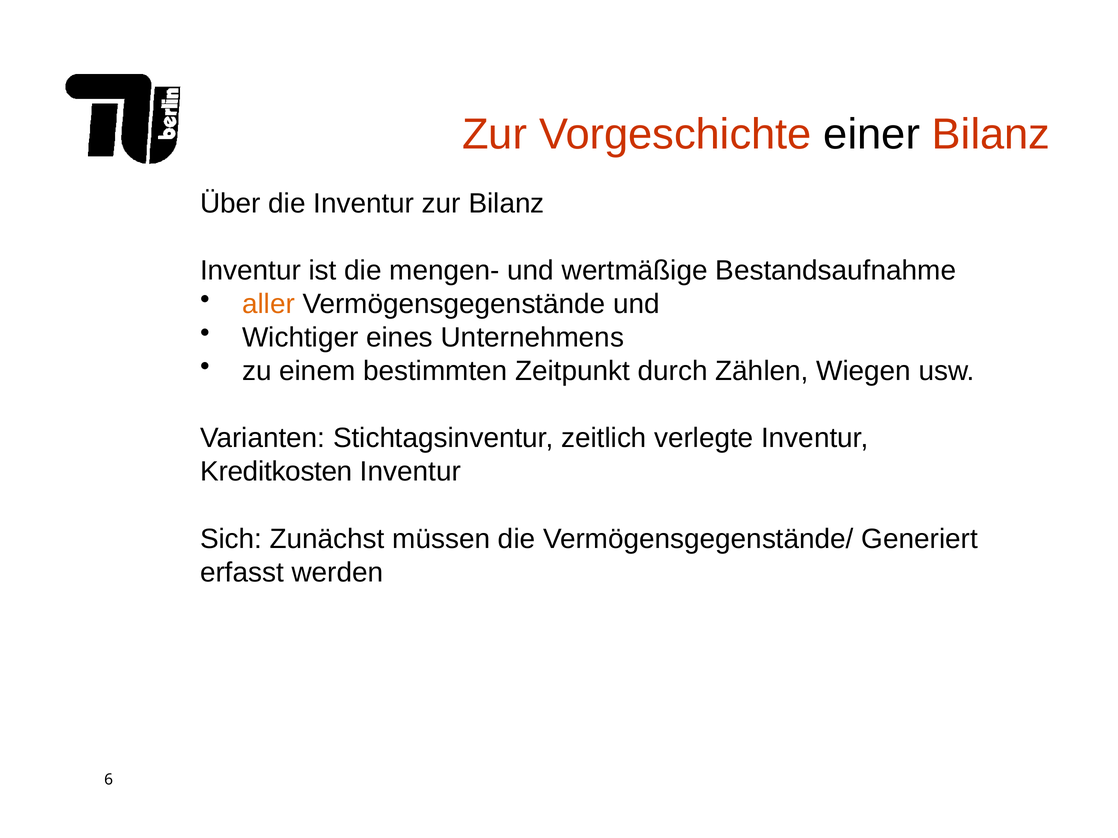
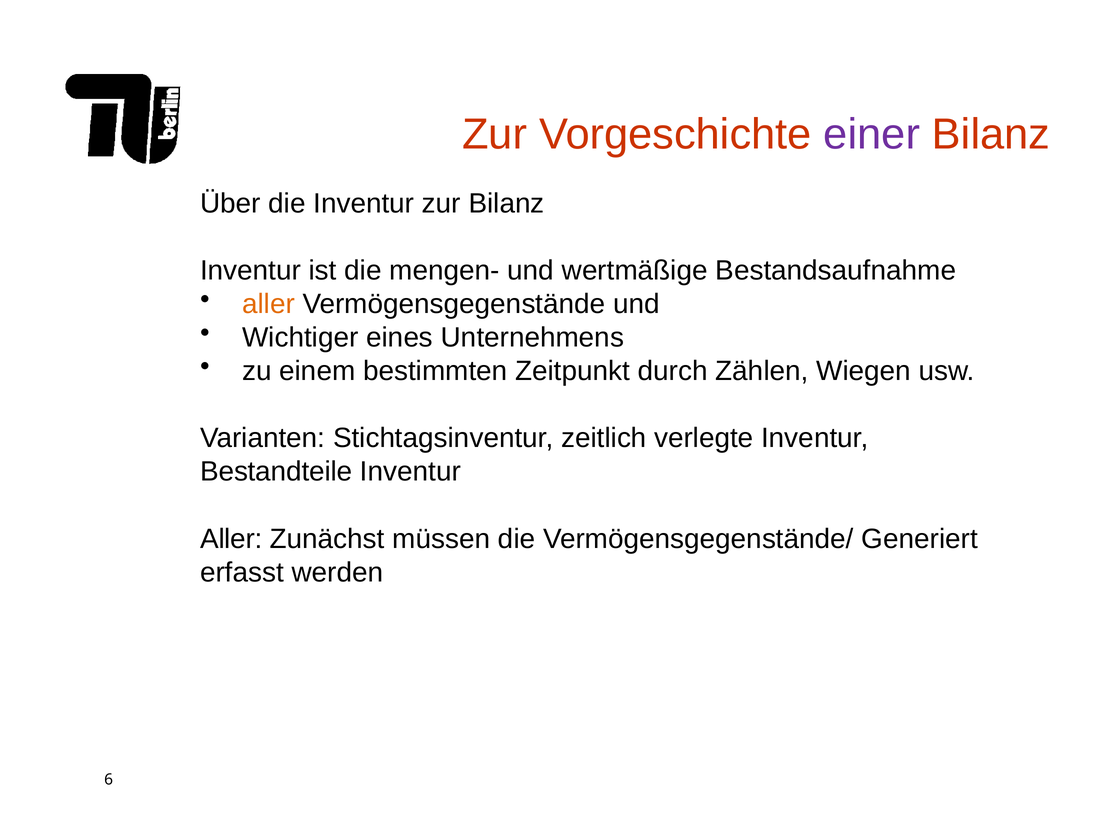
einer colour: black -> purple
Kreditkosten: Kreditkosten -> Bestandteile
Sich at (231, 539): Sich -> Aller
